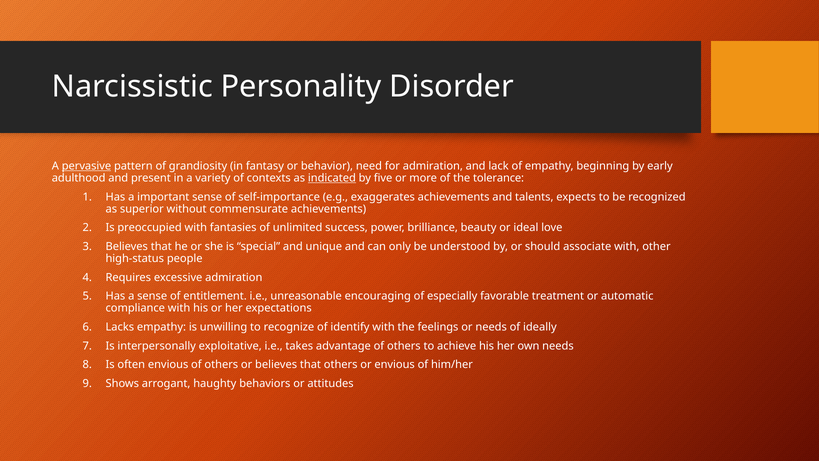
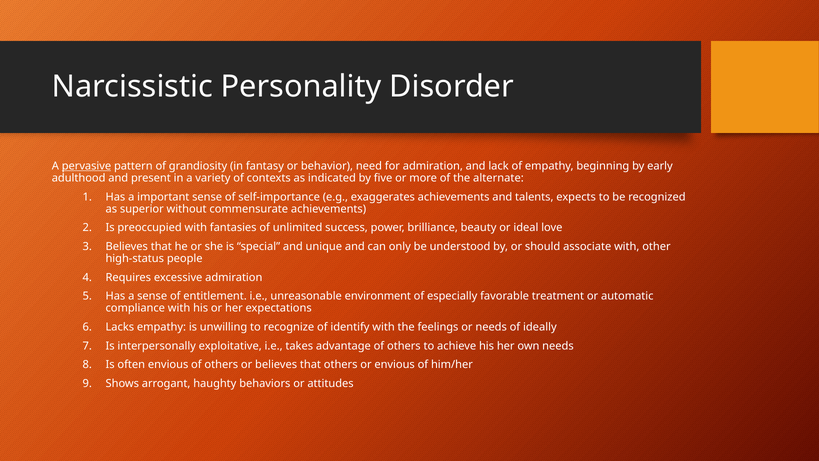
indicated underline: present -> none
tolerance: tolerance -> alternate
encouraging: encouraging -> environment
